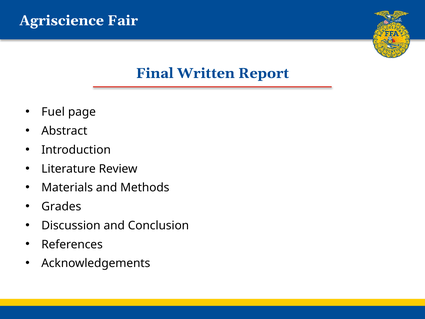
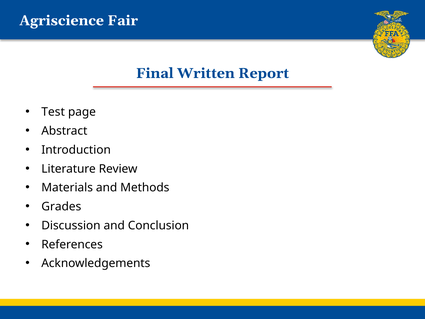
Fuel: Fuel -> Test
